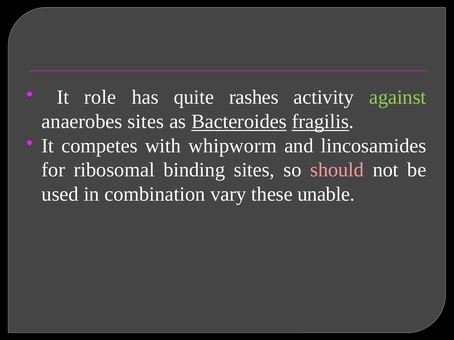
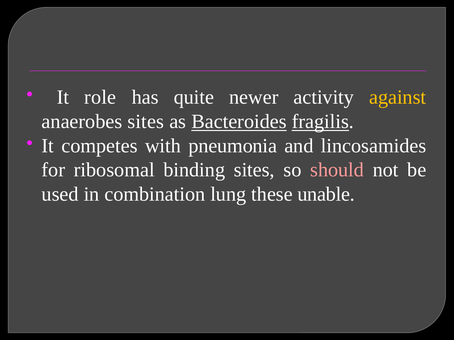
rashes: rashes -> newer
against colour: light green -> yellow
whipworm: whipworm -> pneumonia
vary: vary -> lung
